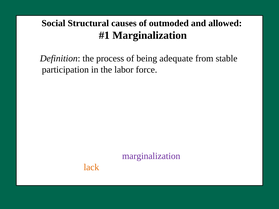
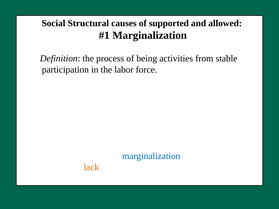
of outmoded: outmoded -> supported
being adequate: adequate -> activities
marginalization at (151, 156) colour: purple -> blue
